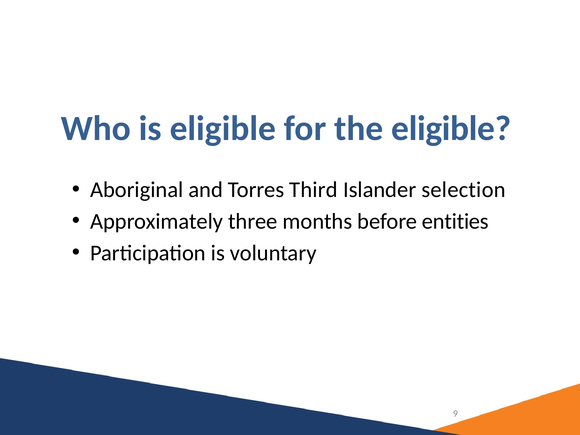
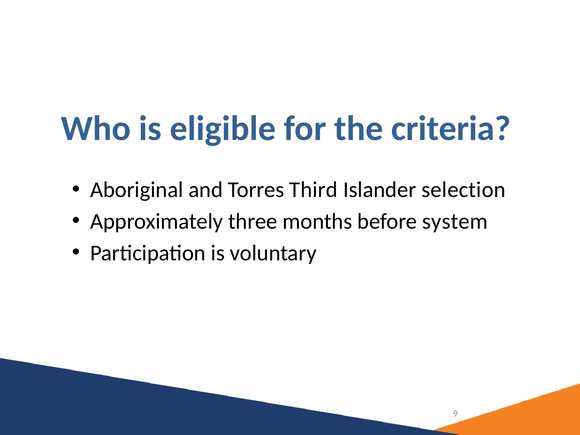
the eligible: eligible -> criteria
entities: entities -> system
